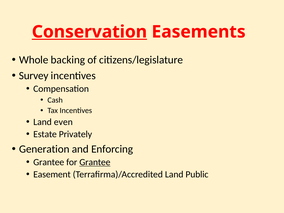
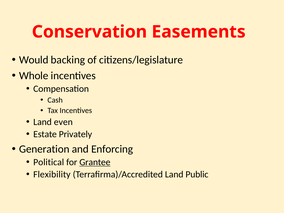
Conservation underline: present -> none
Whole: Whole -> Would
Survey: Survey -> Whole
Grantee at (49, 162): Grantee -> Political
Easement: Easement -> Flexibility
